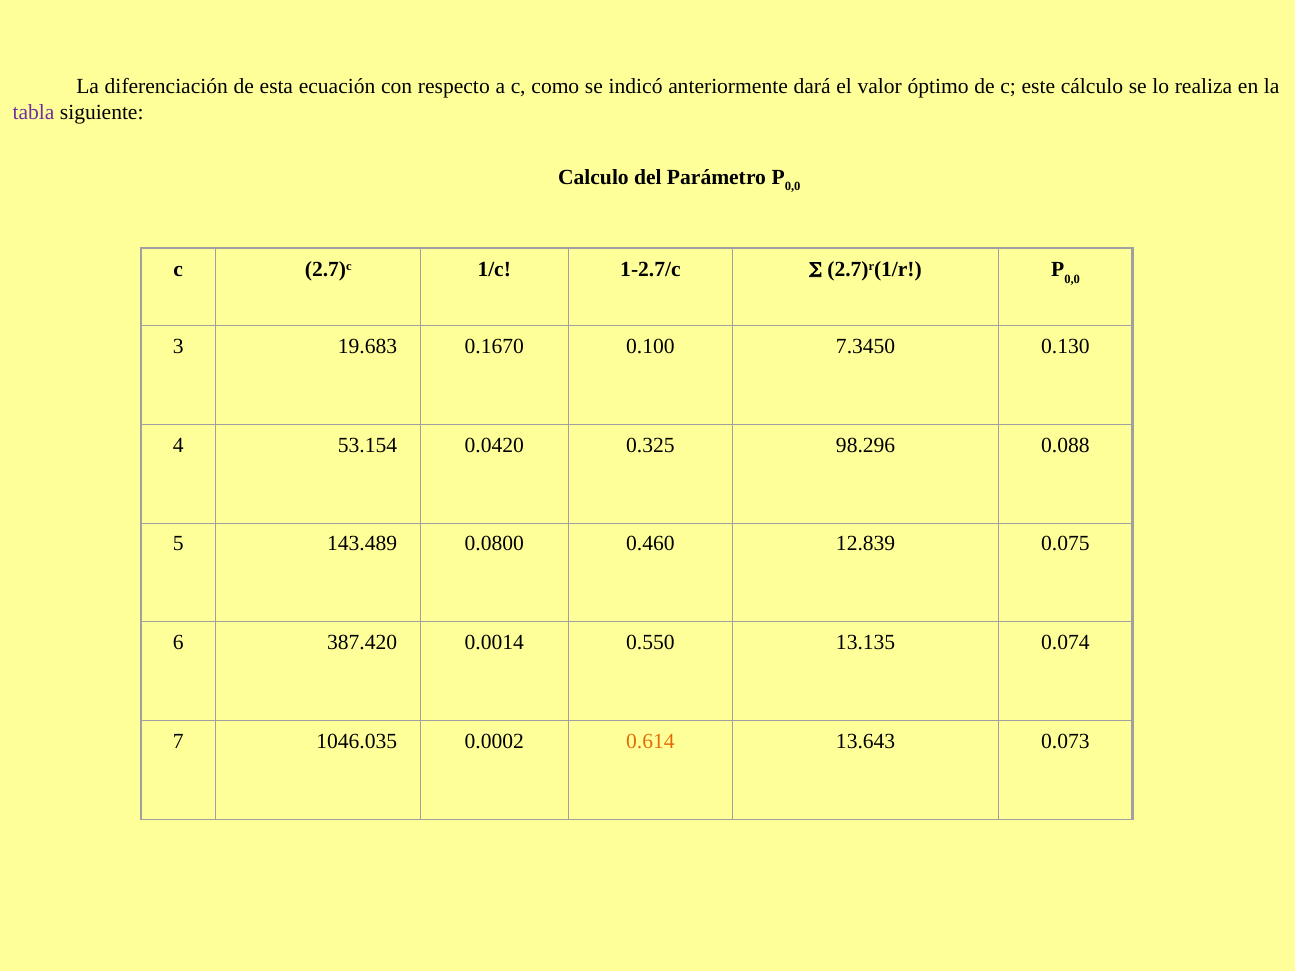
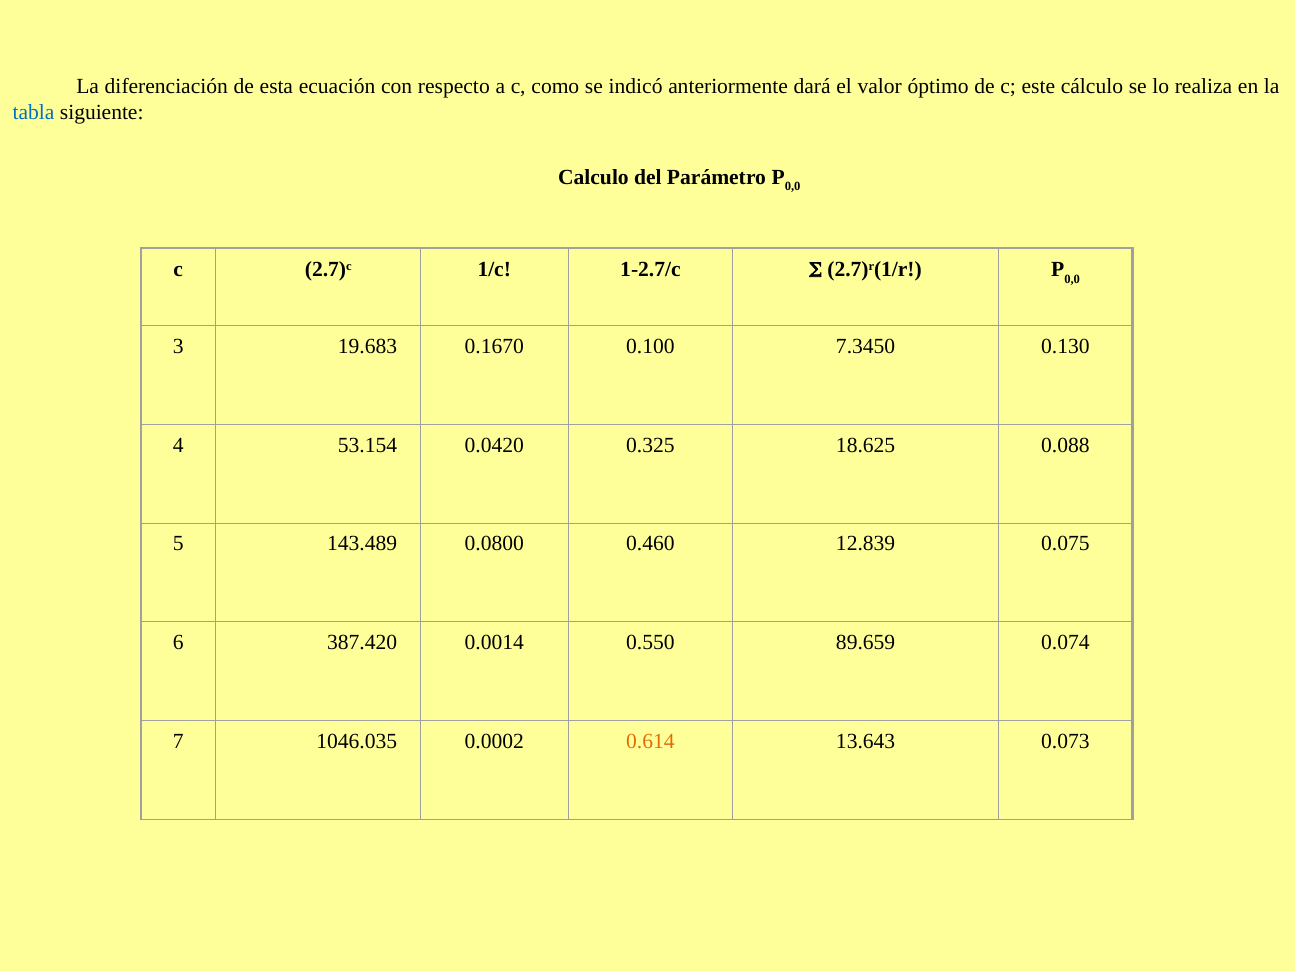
tabla colour: purple -> blue
98.296: 98.296 -> 18.625
13.135: 13.135 -> 89.659
